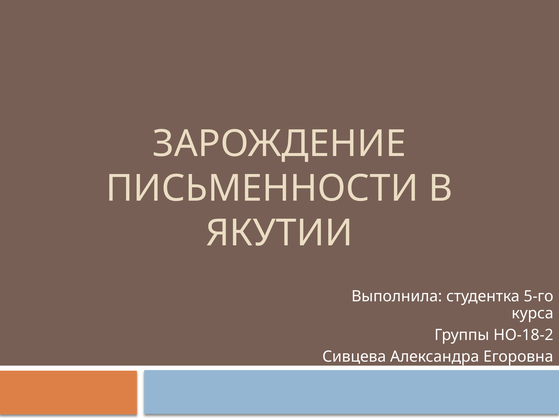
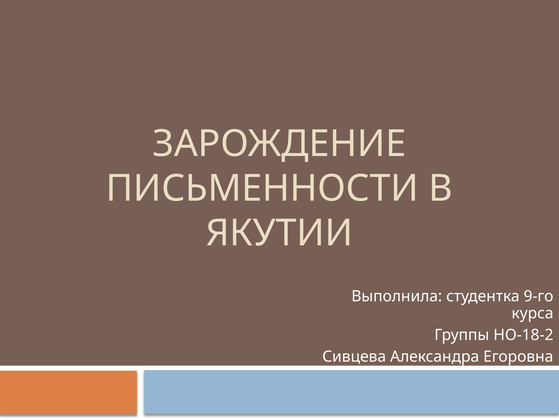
5-го: 5-го -> 9-го
